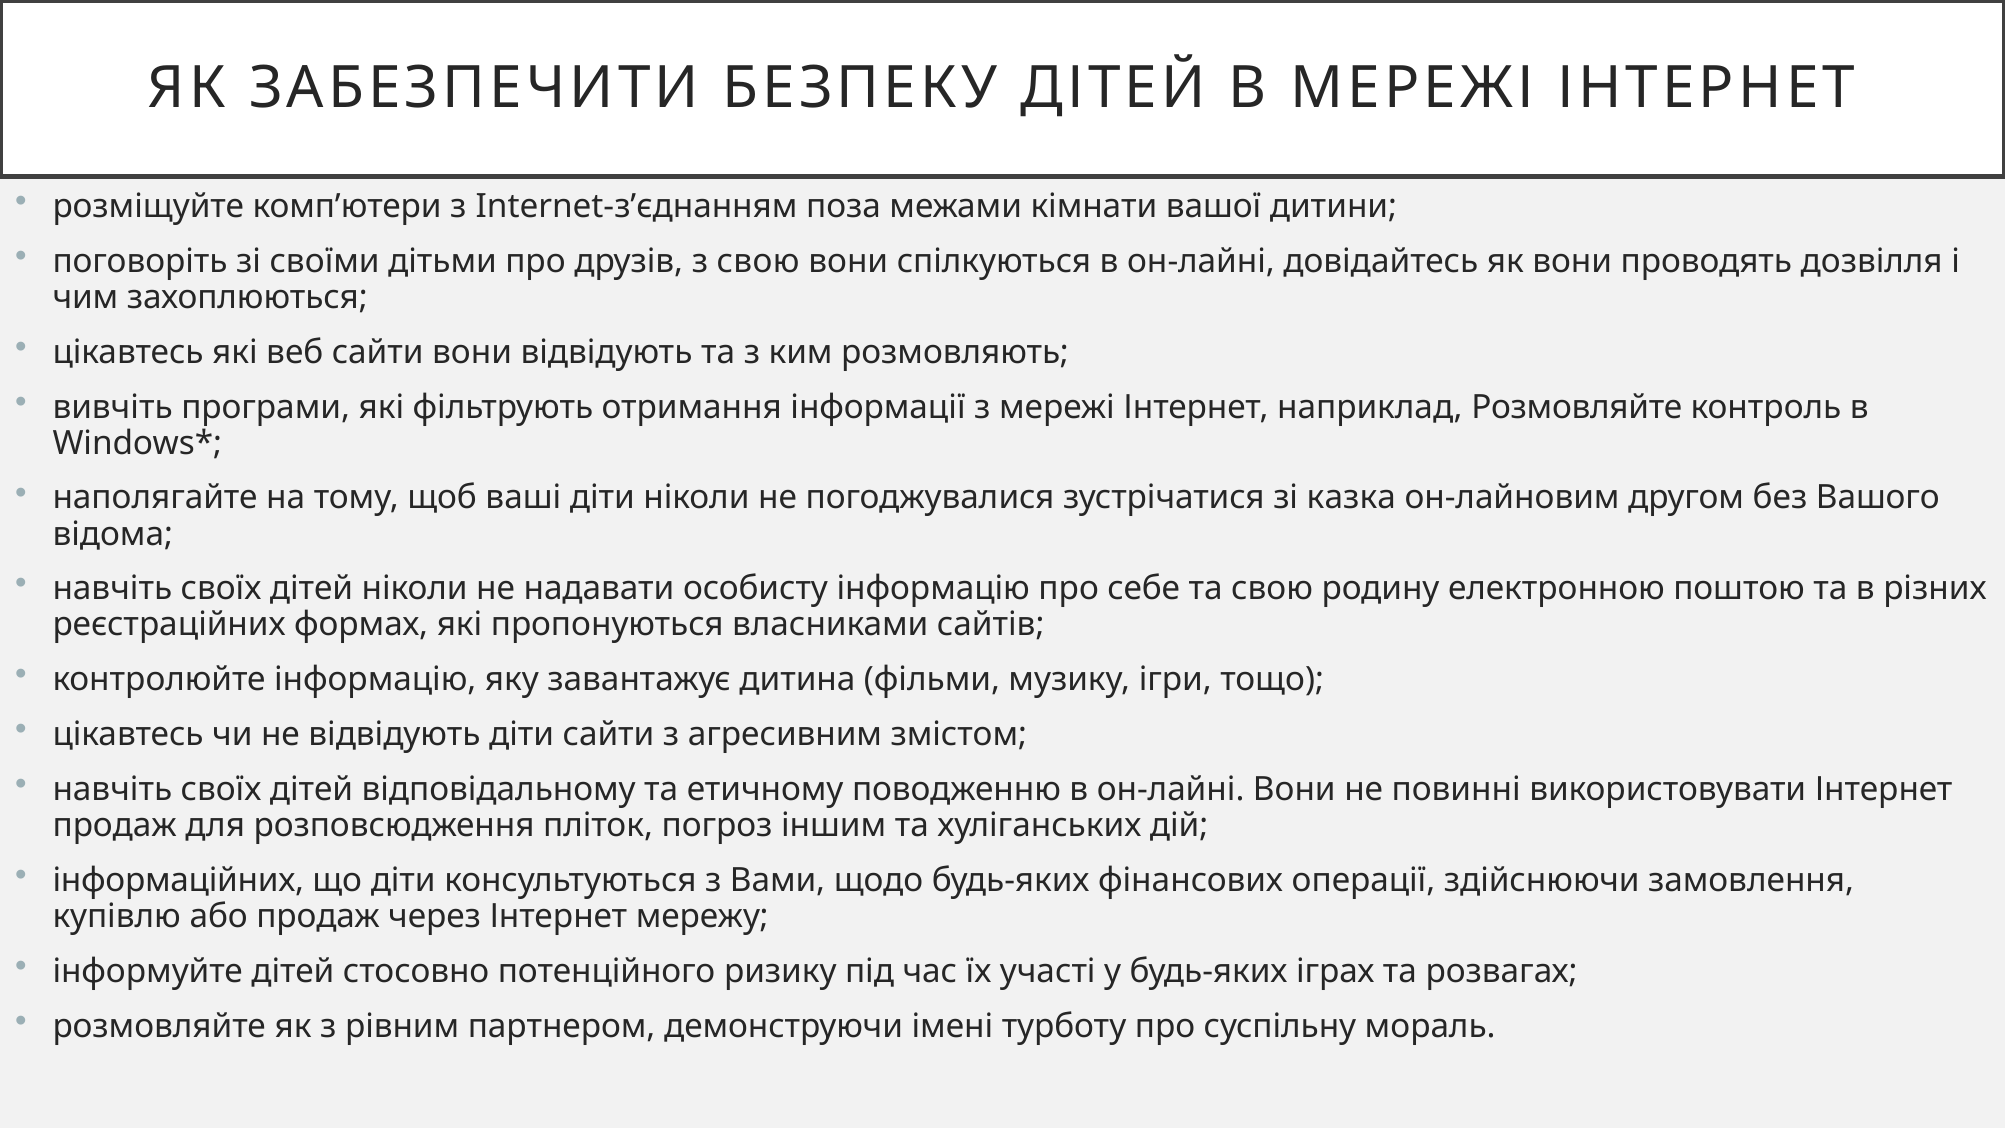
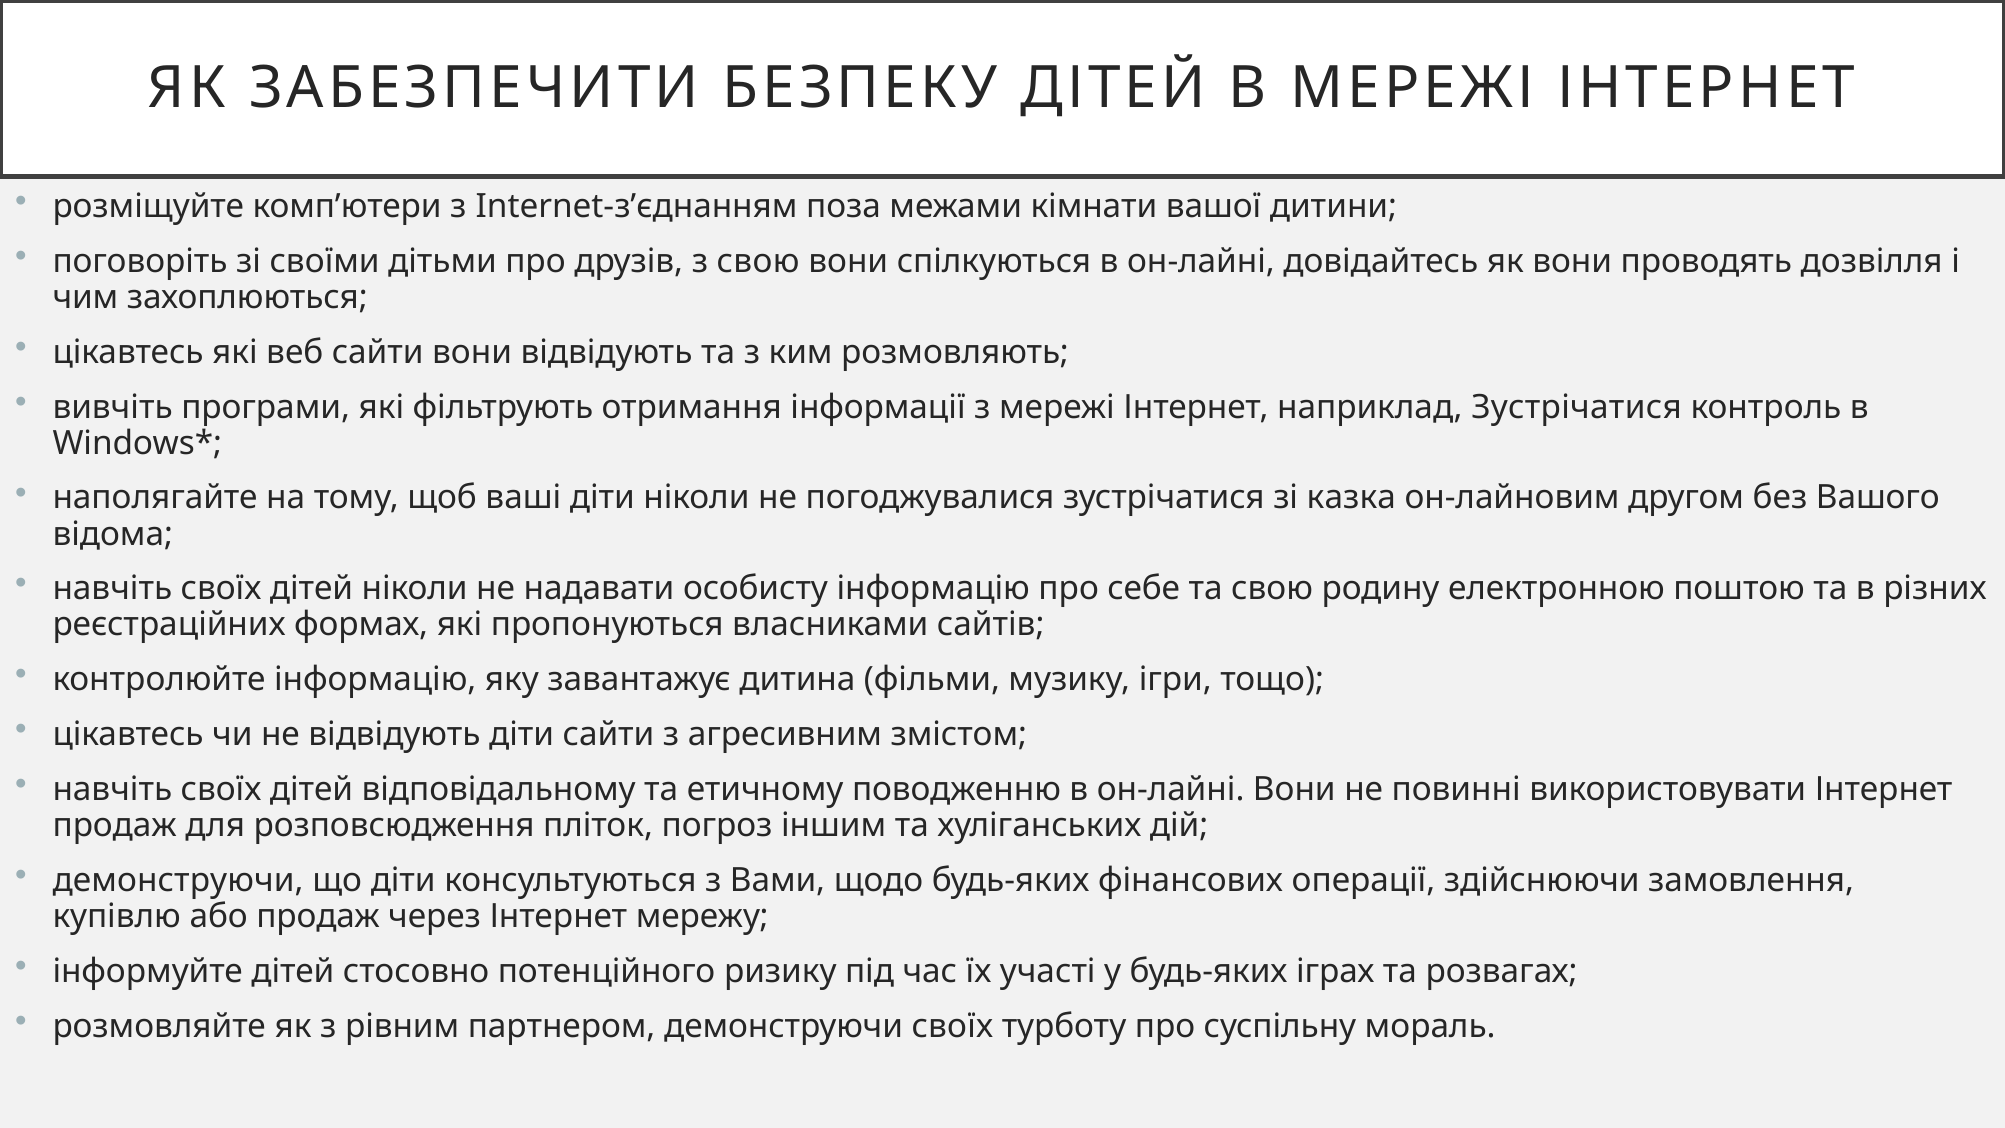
наприклад Розмовляйте: Розмовляйте -> Зустрічатися
інформаційних at (178, 880): інформаційних -> демонструючи
демонструючи імені: імені -> своїх
